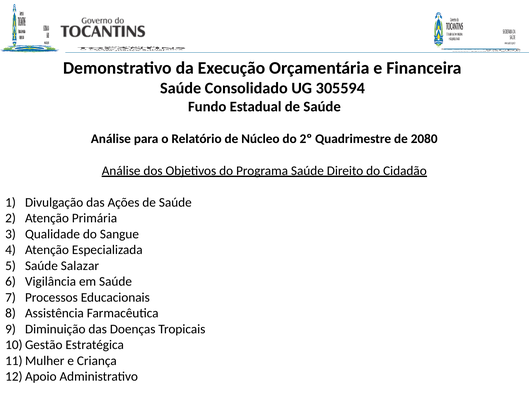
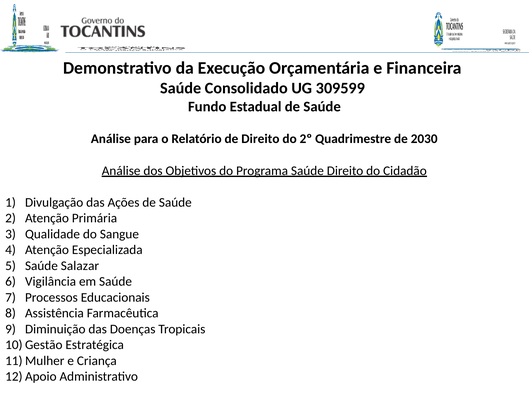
305594: 305594 -> 309599
de Núcleo: Núcleo -> Direito
2080: 2080 -> 2030
